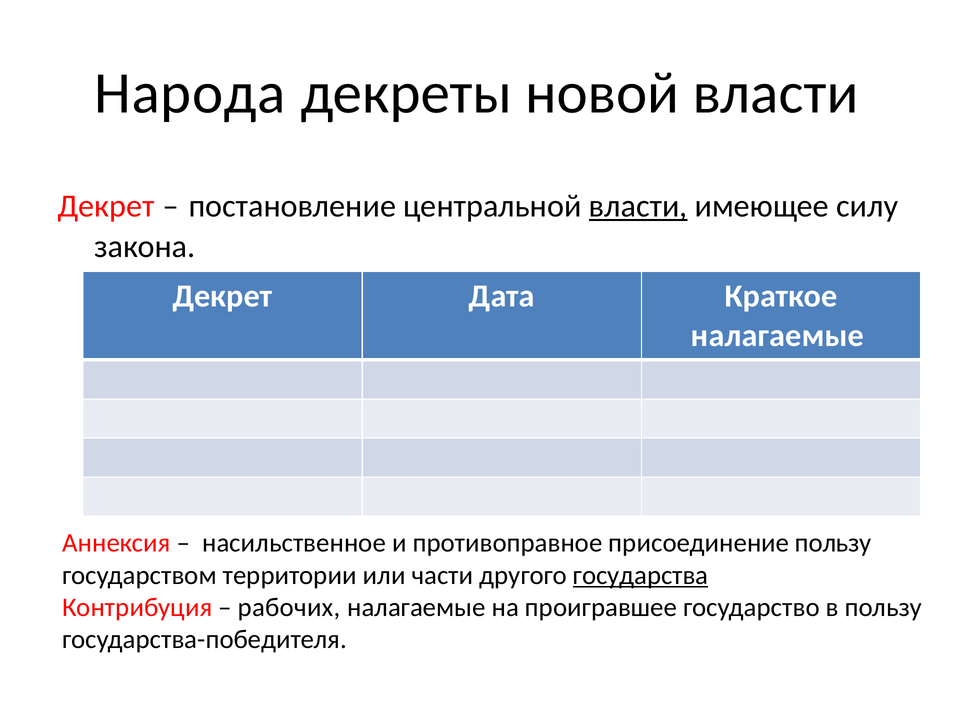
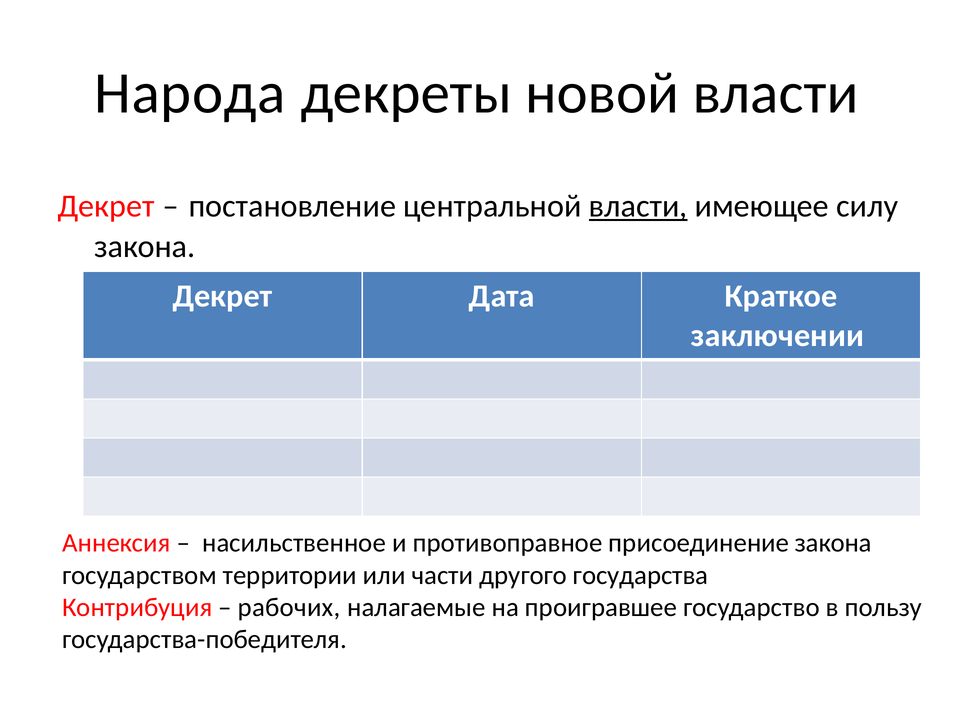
налагаемые at (777, 336): налагаемые -> заключении
присоединение пользу: пользу -> закона
государства underline: present -> none
